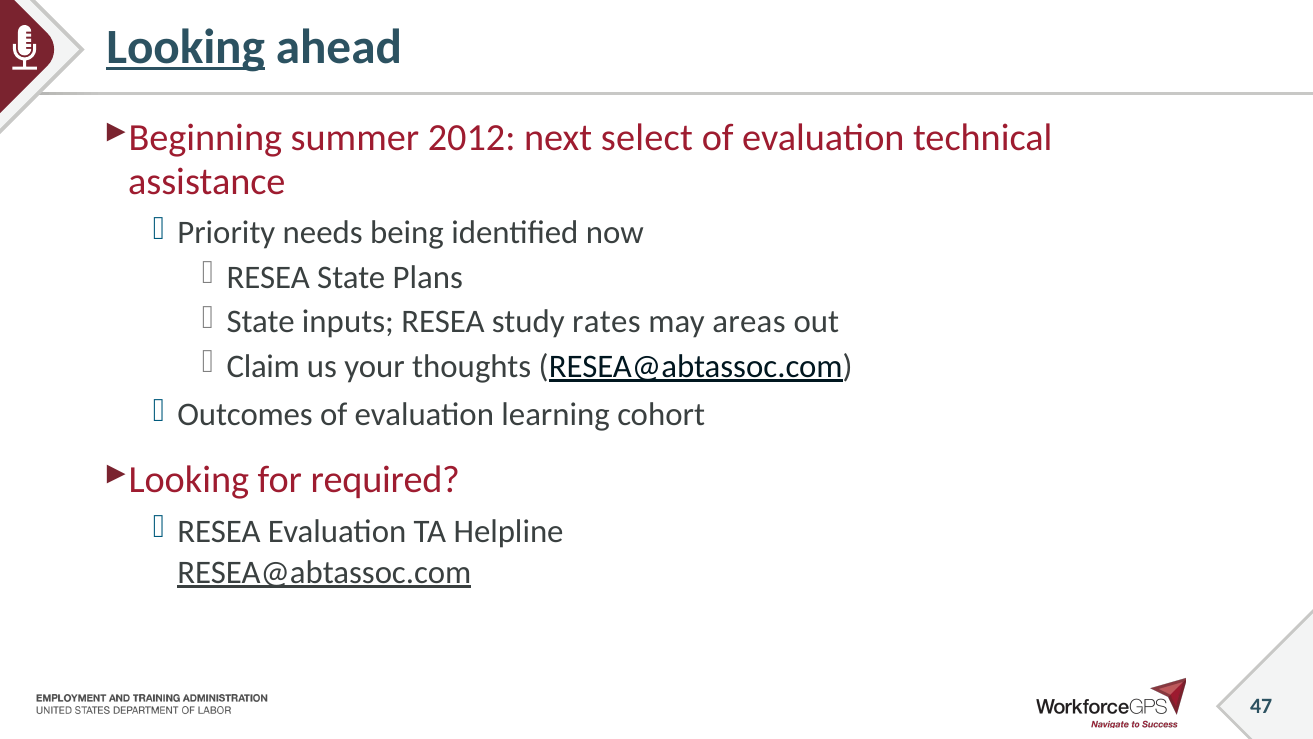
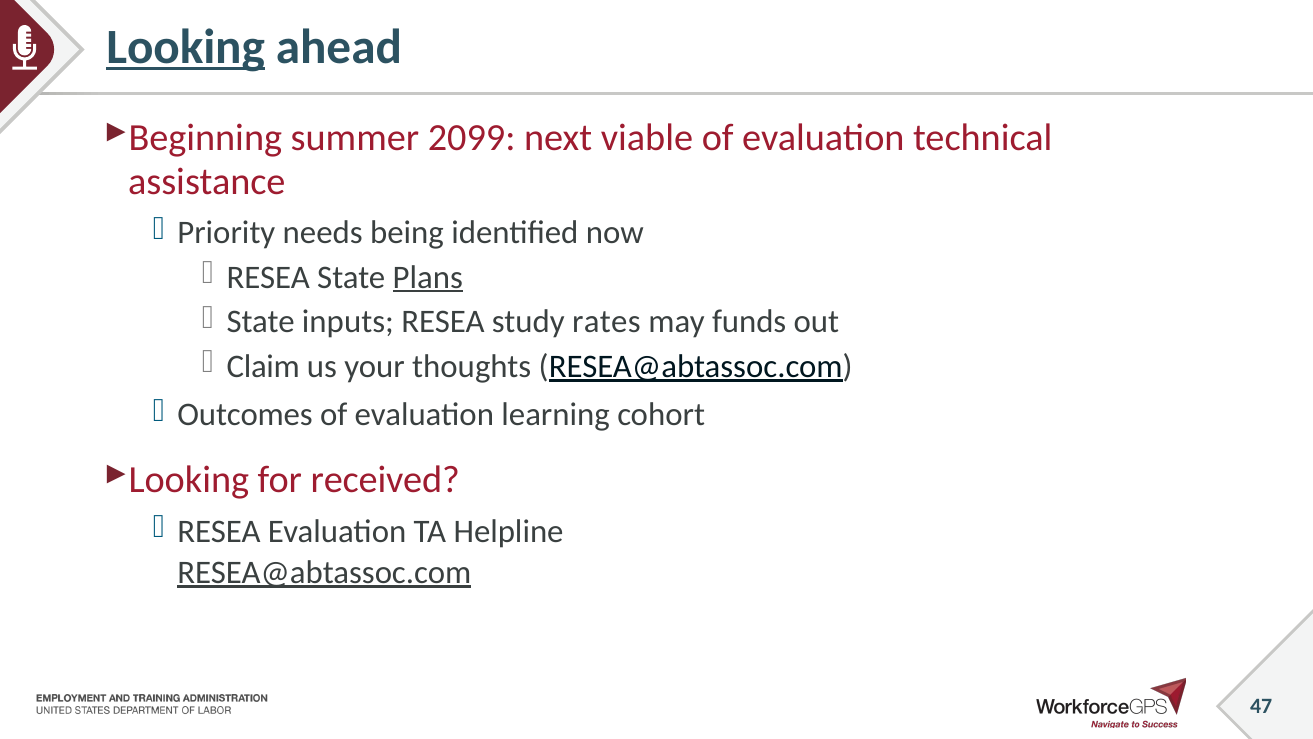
2012: 2012 -> 2099
select: select -> viable
Plans underline: none -> present
areas: areas -> funds
required: required -> received
